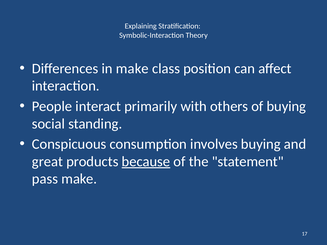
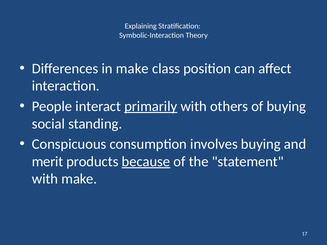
primarily underline: none -> present
great: great -> merit
pass at (45, 179): pass -> with
